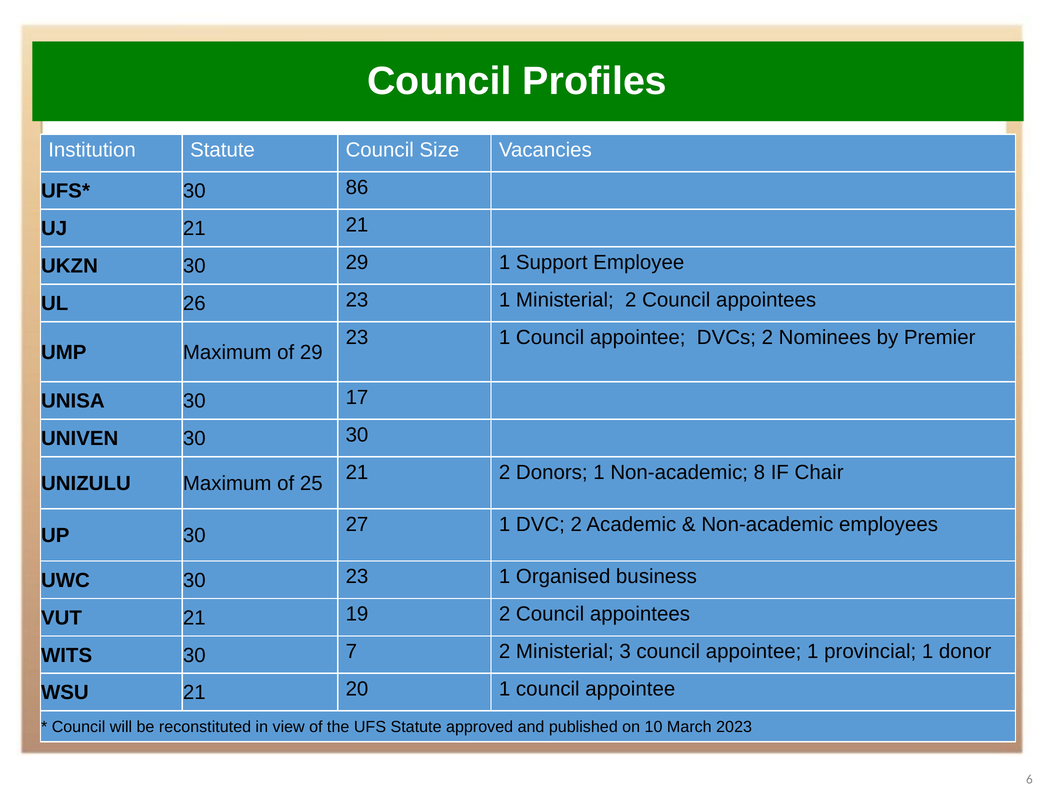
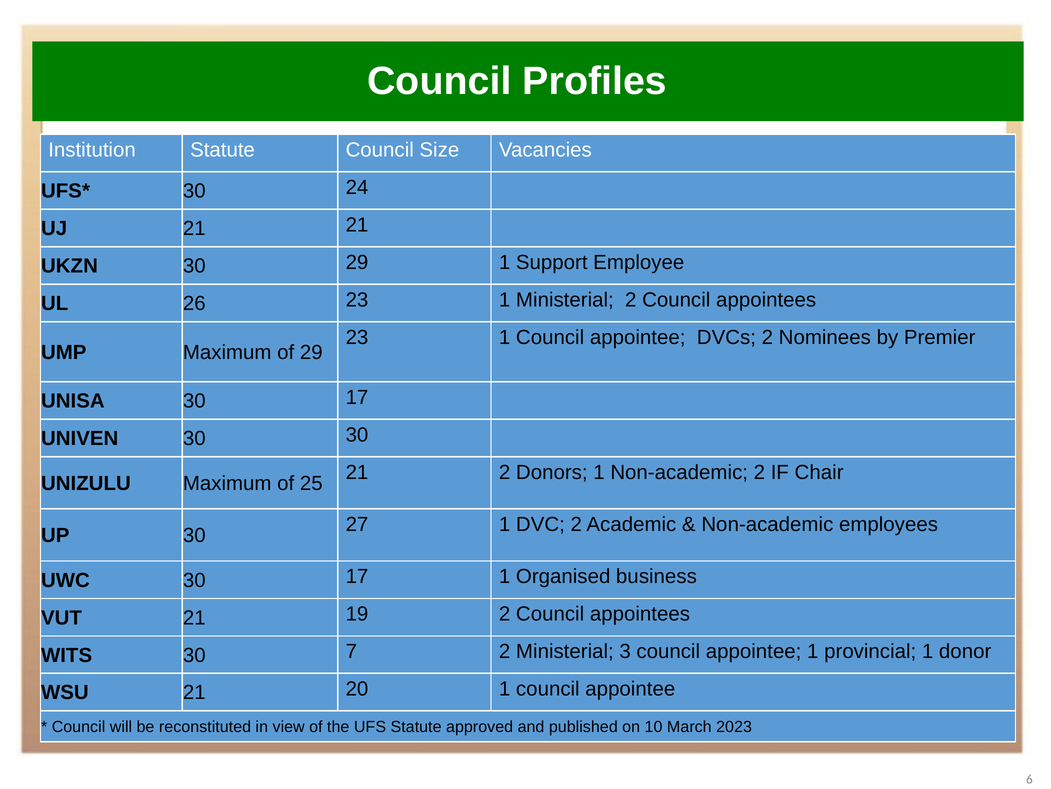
86: 86 -> 24
Non-academic 8: 8 -> 2
UWC 30 23: 23 -> 17
